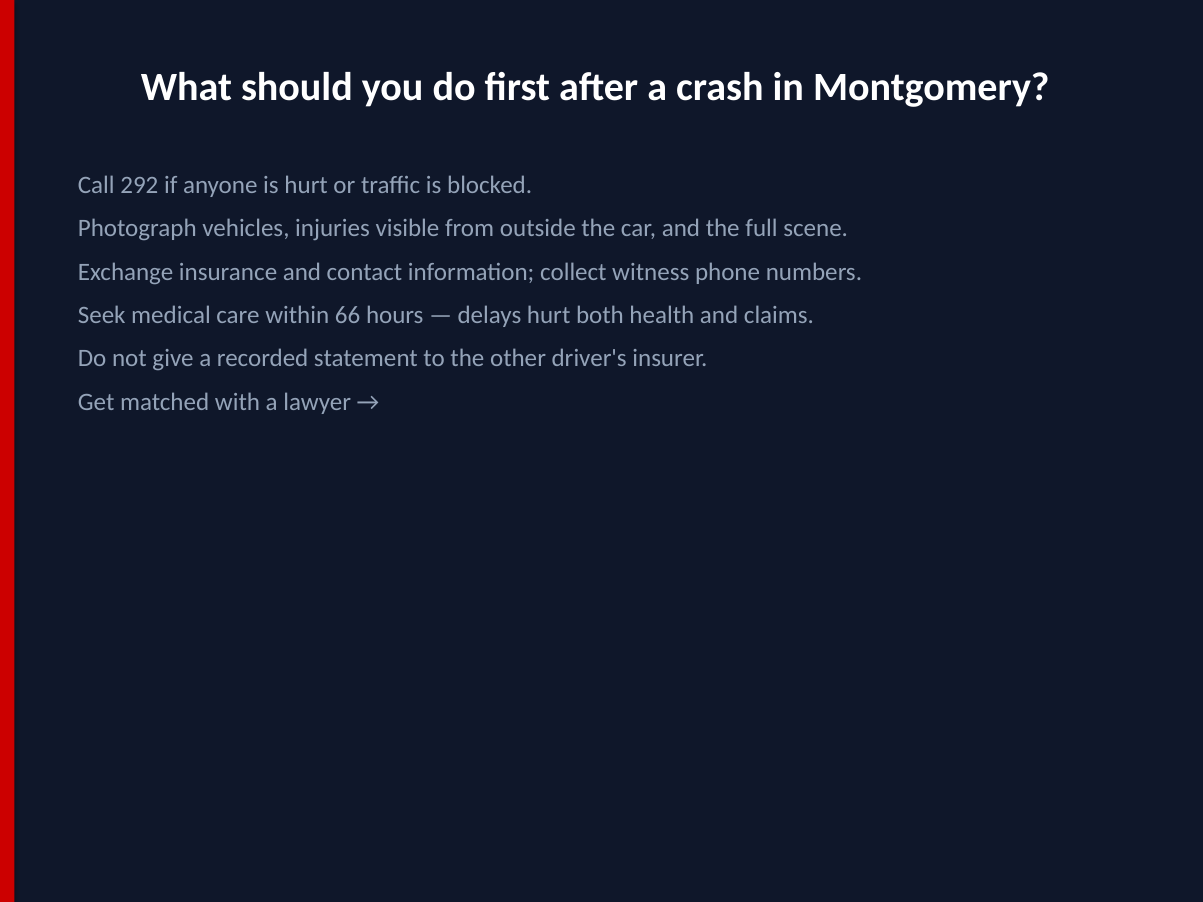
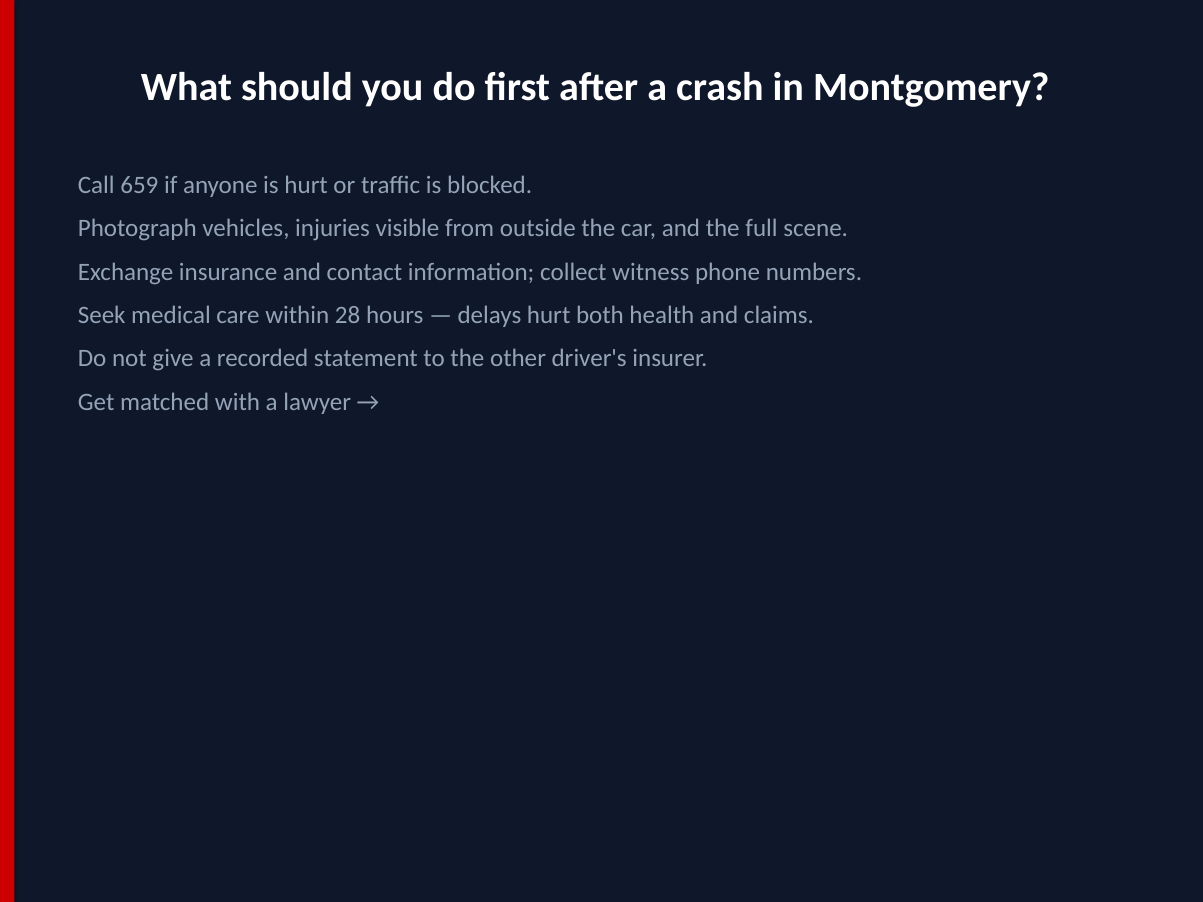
292: 292 -> 659
66: 66 -> 28
